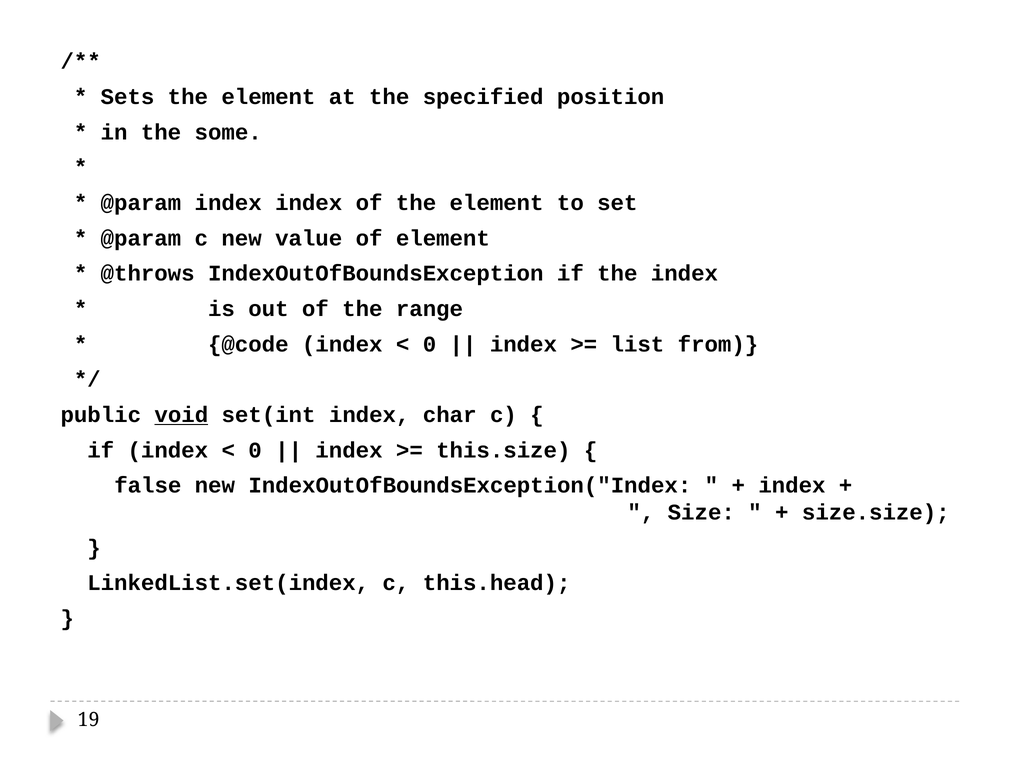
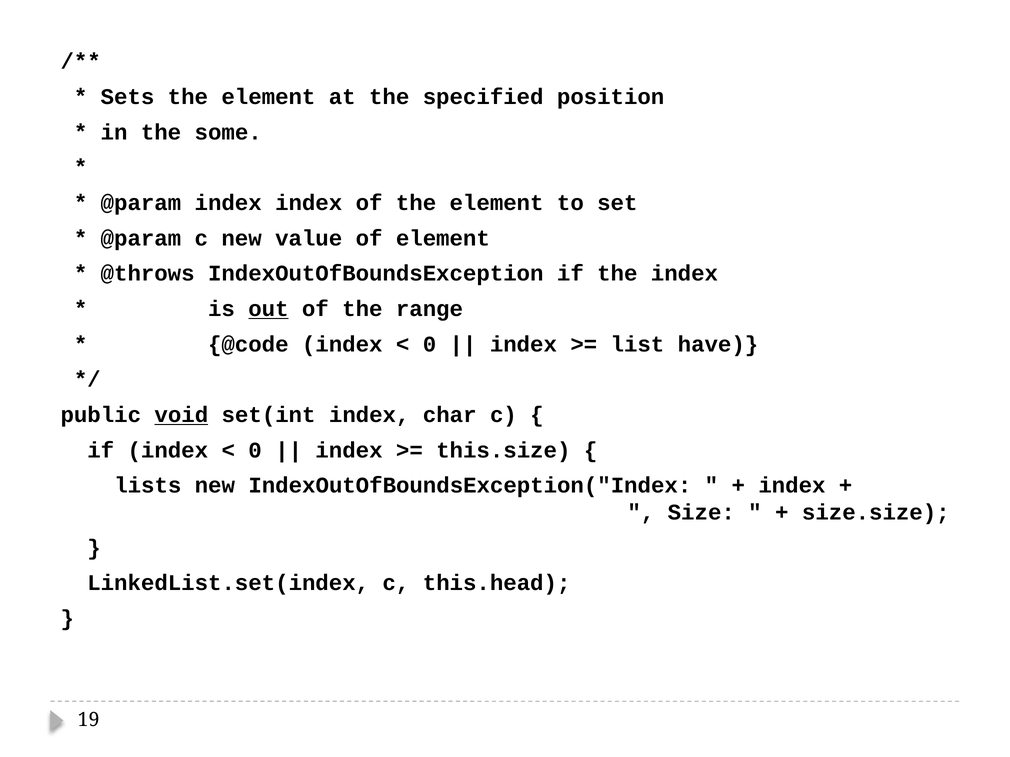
out underline: none -> present
from: from -> have
false: false -> lists
